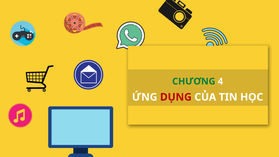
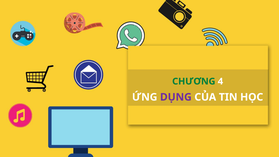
DỤNG colour: red -> purple
